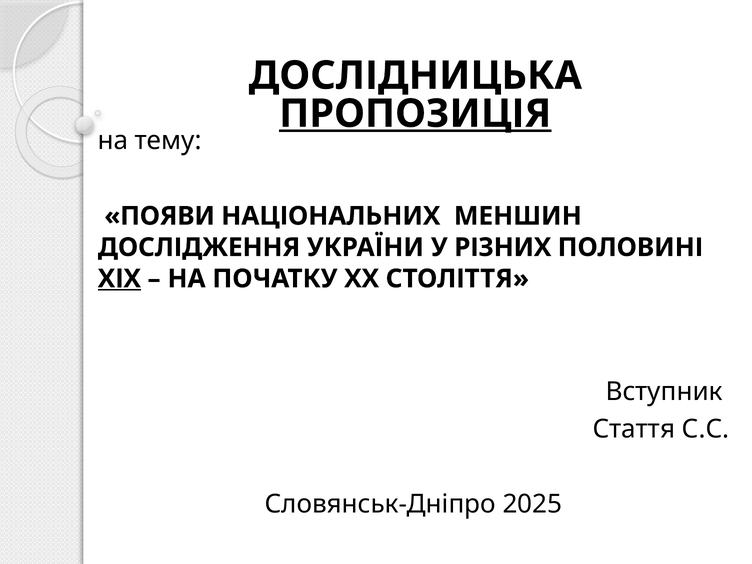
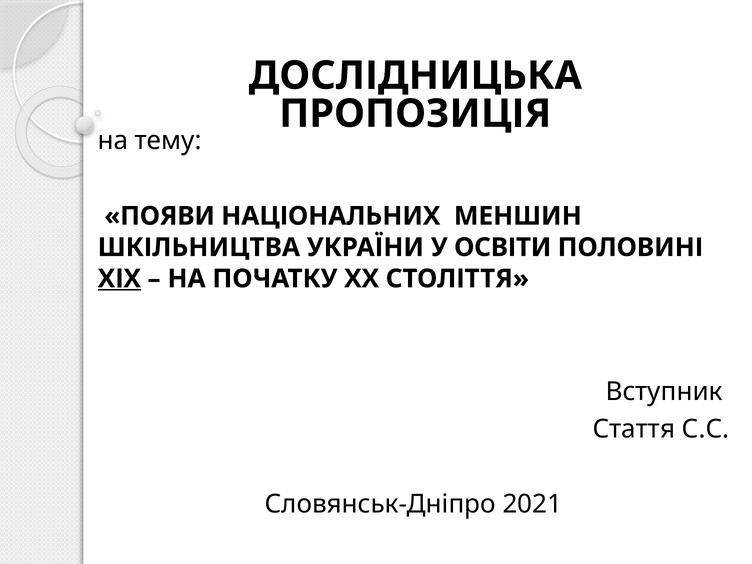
ПРОПОЗИЦІЯ underline: present -> none
ДОСЛІДЖЕННЯ: ДОСЛІДЖЕННЯ -> ШКІЛЬНИЦТВА
РІЗНИХ: РІЗНИХ -> ОСВІТИ
2025: 2025 -> 2021
